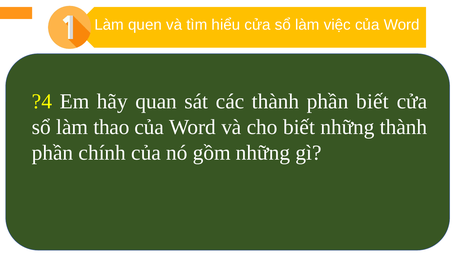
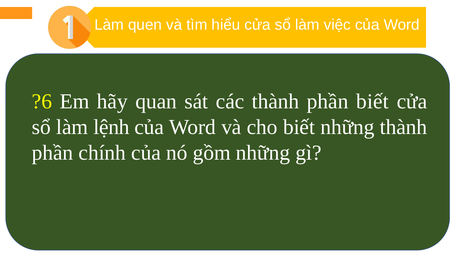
?4: ?4 -> ?6
thao: thao -> lệnh
